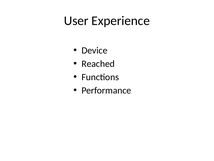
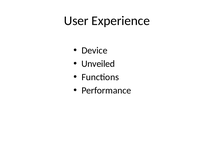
Reached: Reached -> Unveiled
